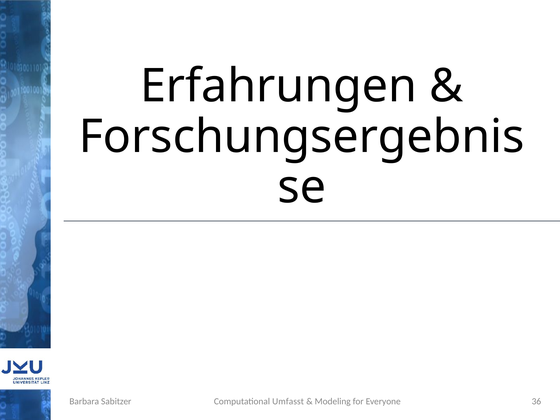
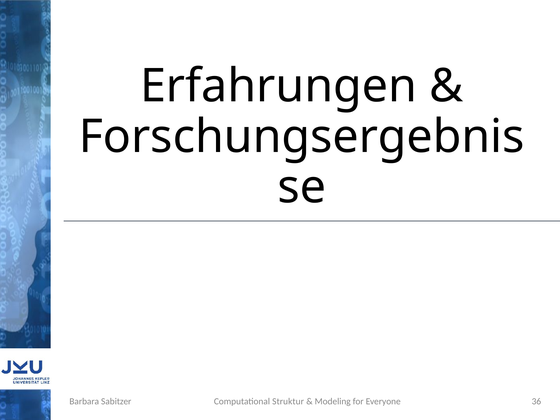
Umfasst: Umfasst -> Struktur
